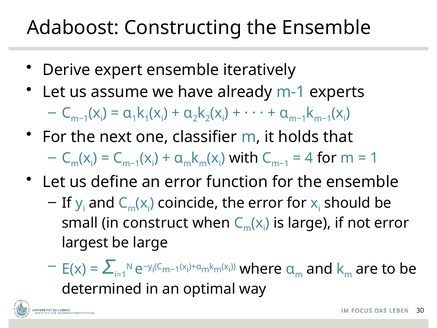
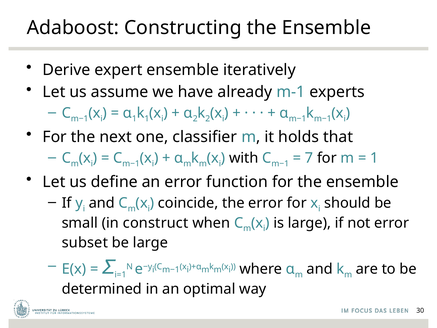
4: 4 -> 7
largest: largest -> subset
